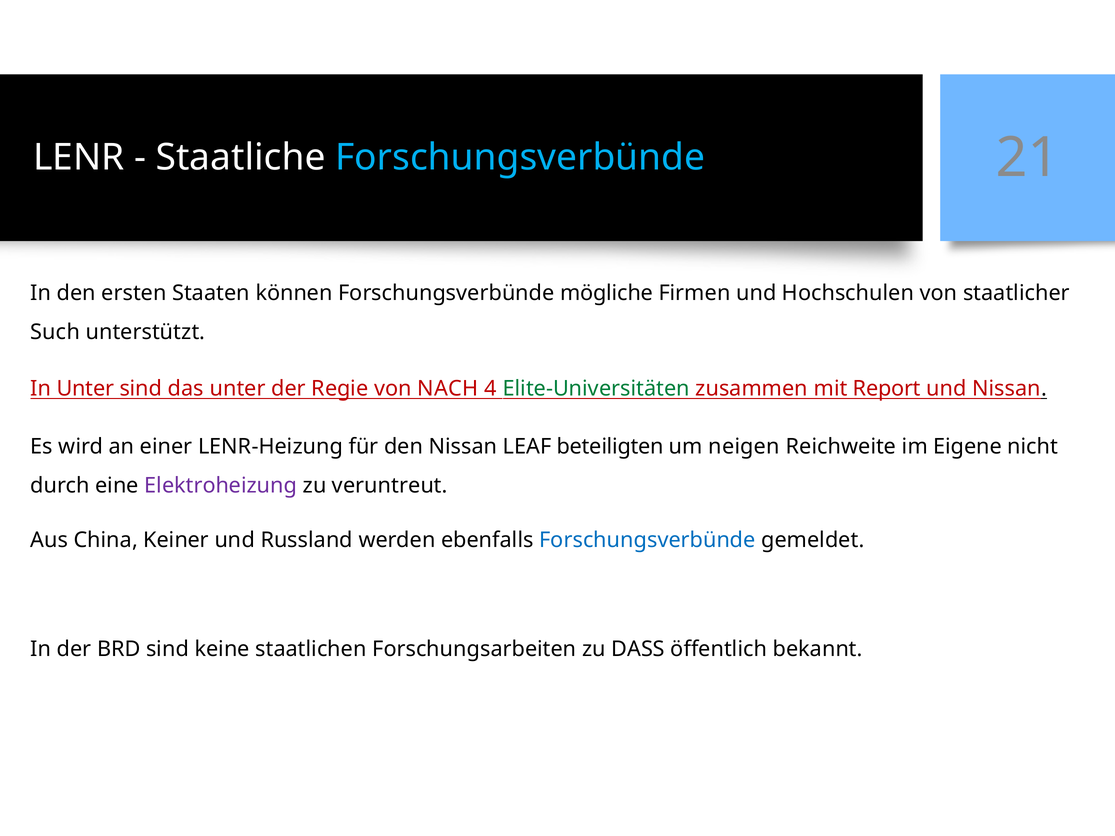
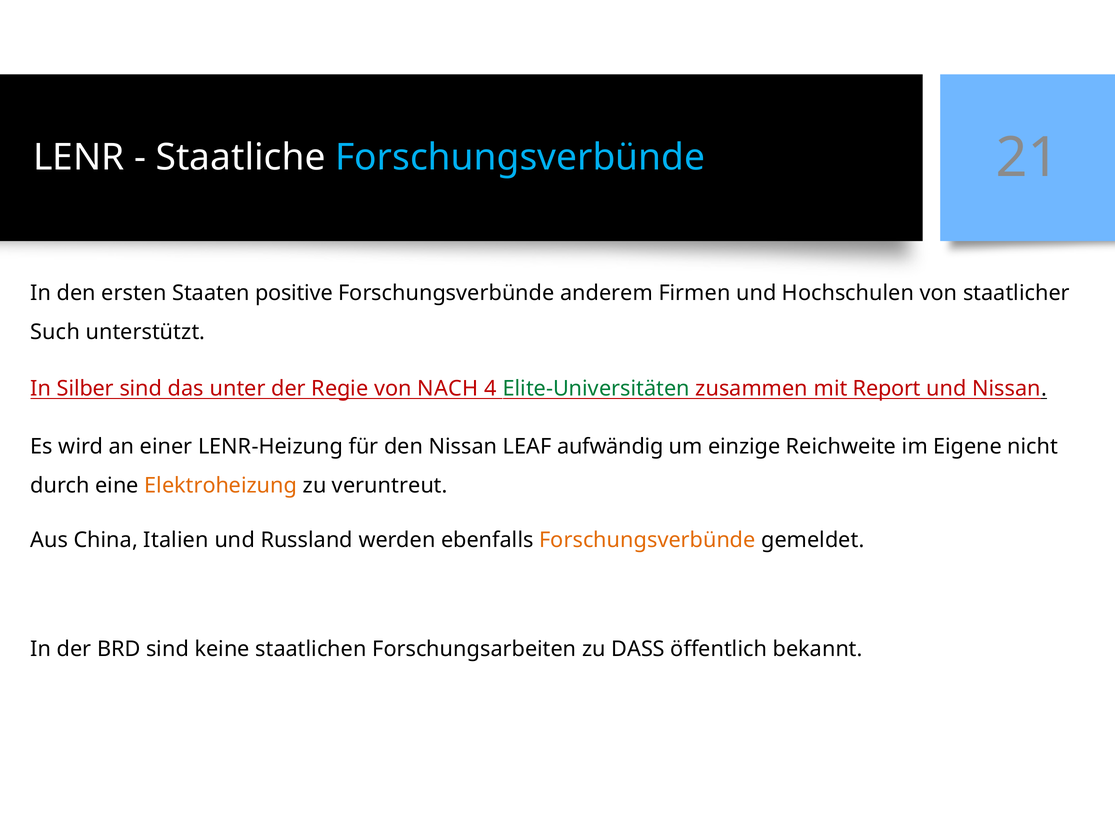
können: können -> positive
mögliche: mögliche -> anderem
In Unter: Unter -> Silber
beteiligten: beteiligten -> aufwändig
neigen: neigen -> einzige
Elektroheizung colour: purple -> orange
Keiner: Keiner -> Italien
Forschungsverbünde at (647, 540) colour: blue -> orange
